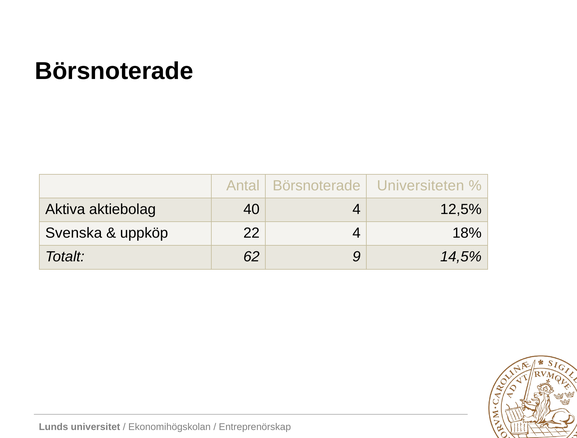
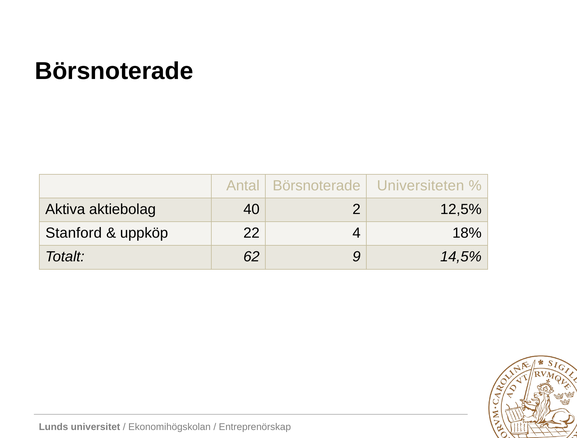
40 4: 4 -> 2
Svenska: Svenska -> Stanford
